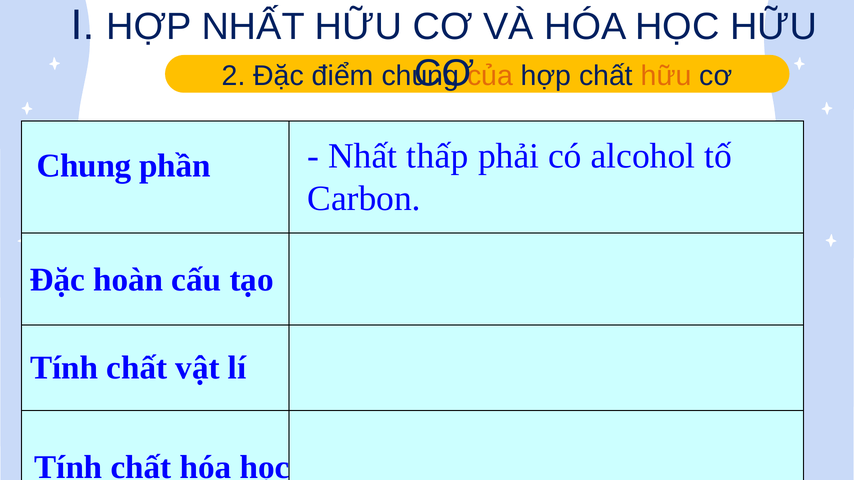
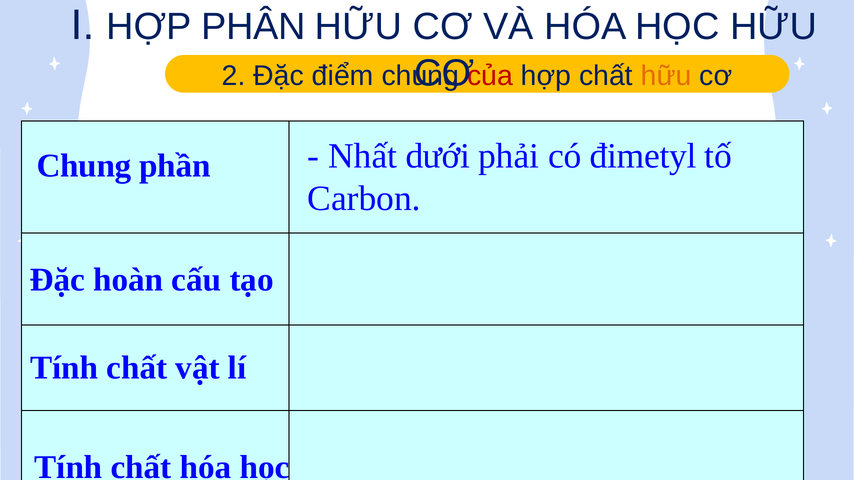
HỢP NHẤT: NHẤT -> PHÂN
của colour: orange -> red
thấp: thấp -> dưới
alcohol: alcohol -> đimetyl
